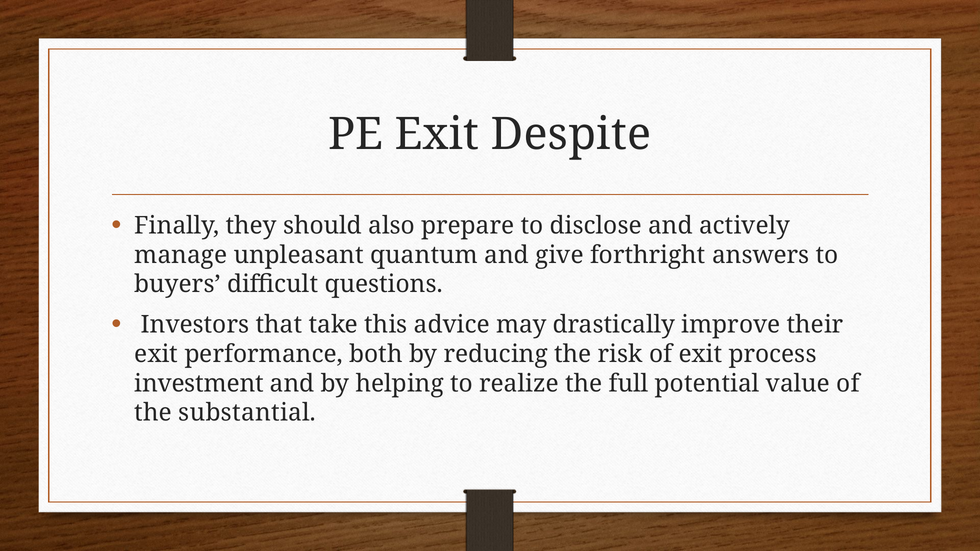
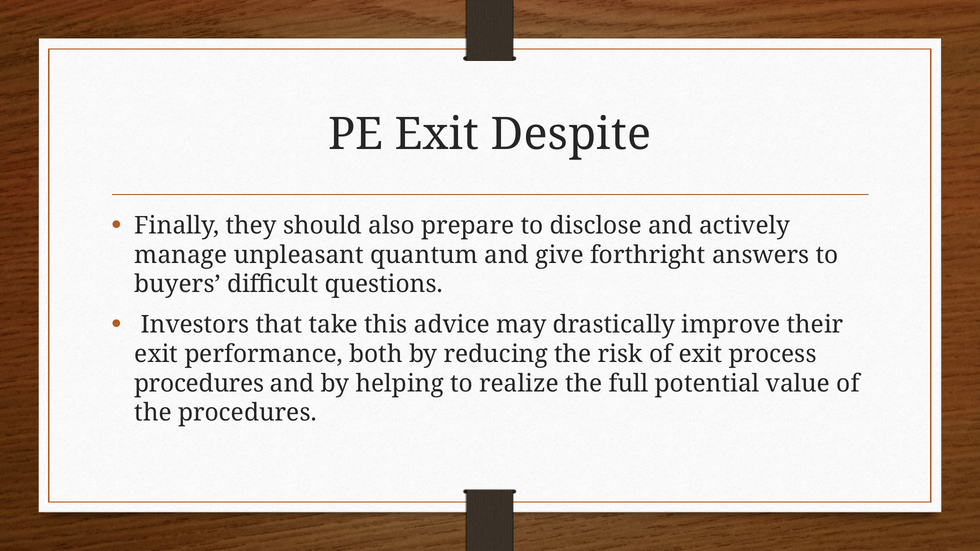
investment at (199, 384): investment -> procedures
the substantial: substantial -> procedures
